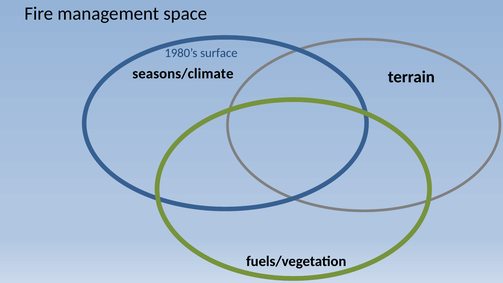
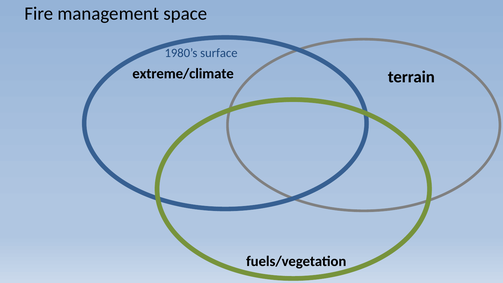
seasons/climate: seasons/climate -> extreme/climate
